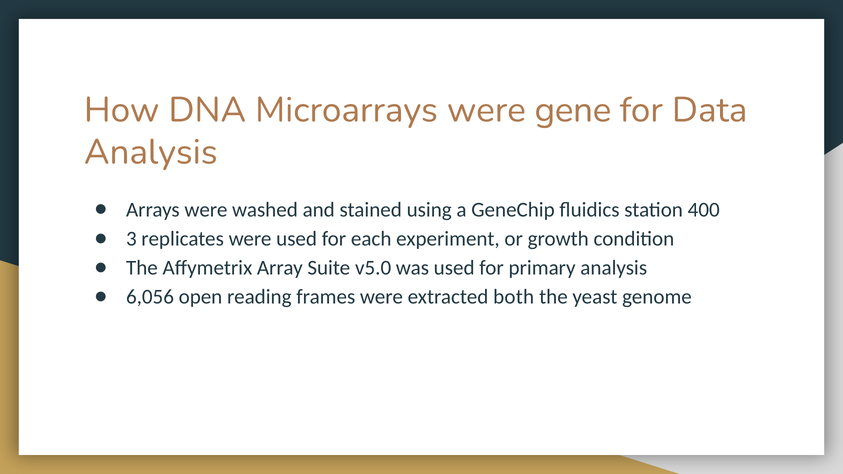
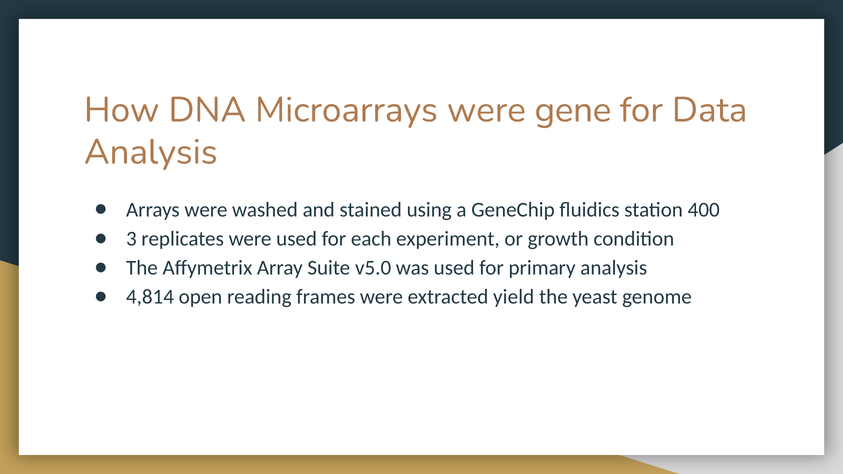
6,056: 6,056 -> 4,814
both: both -> yield
